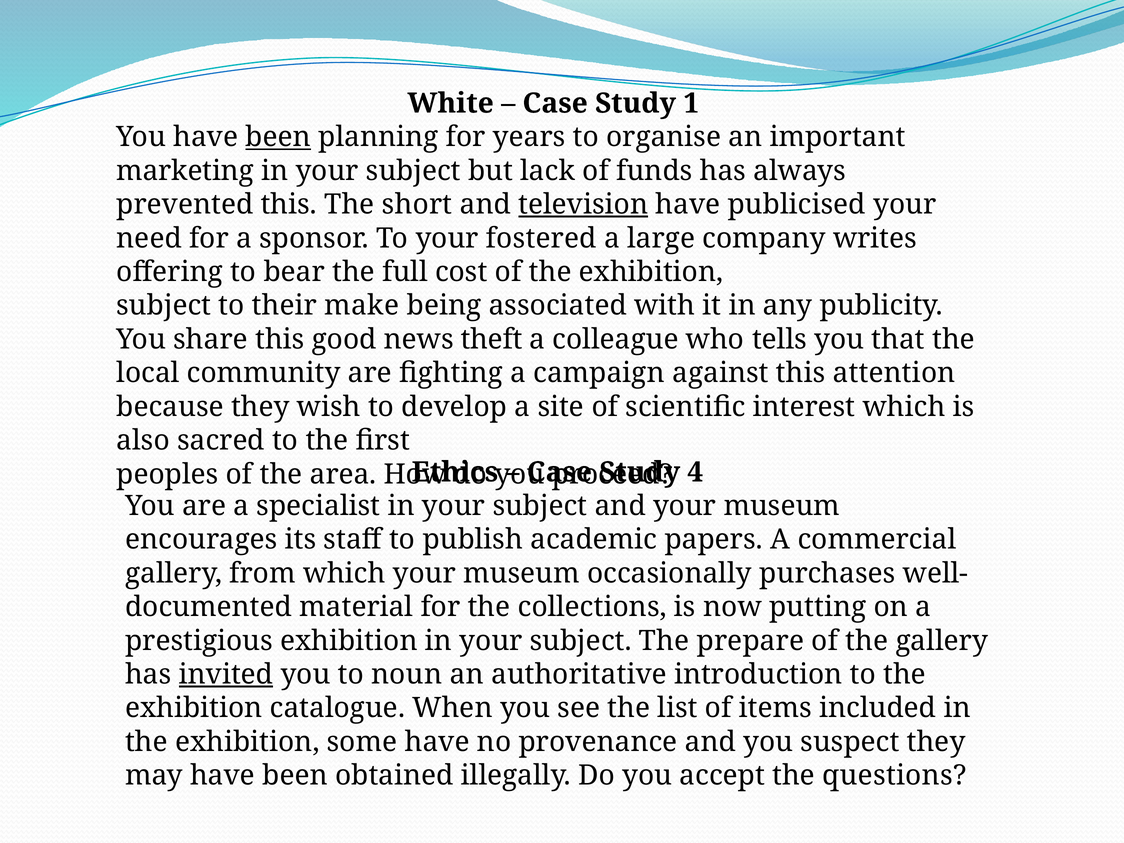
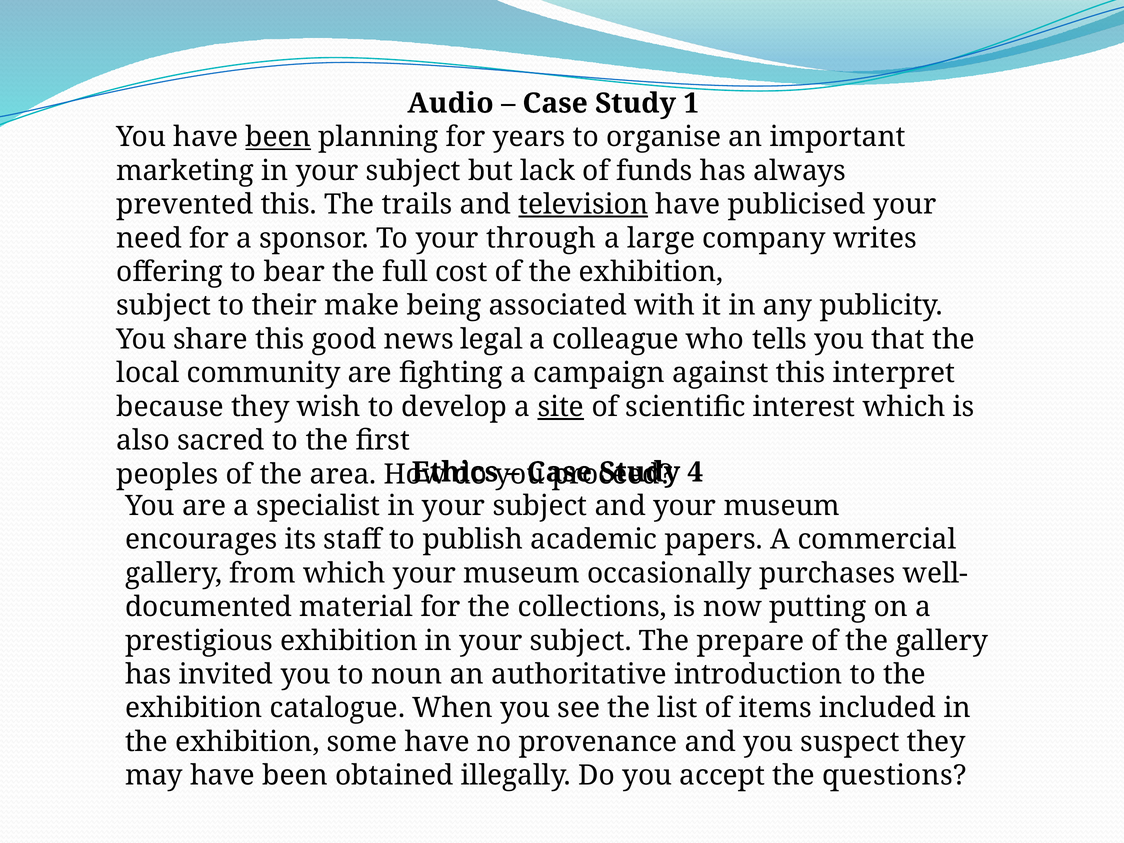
White: White -> Audio
short: short -> trails
fostered: fostered -> through
theft: theft -> legal
attention: attention -> interpret
site underline: none -> present
invited underline: present -> none
